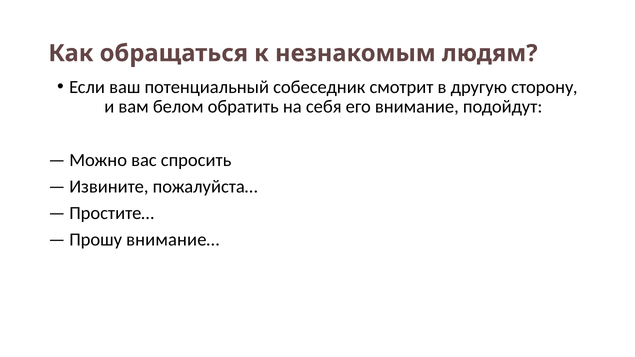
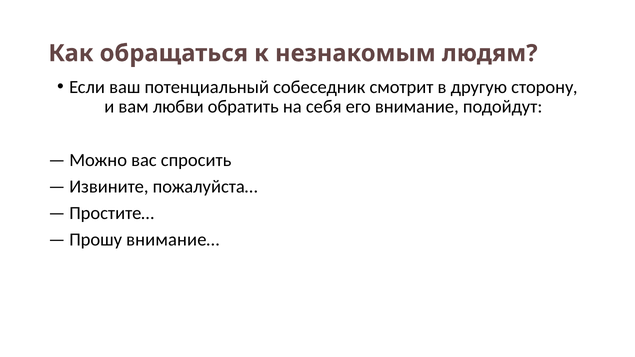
белом: белом -> любви
